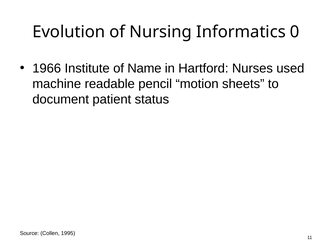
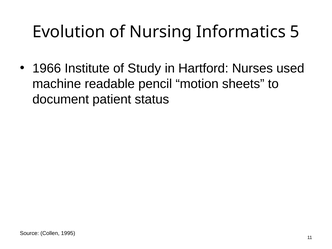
0: 0 -> 5
Name: Name -> Study
